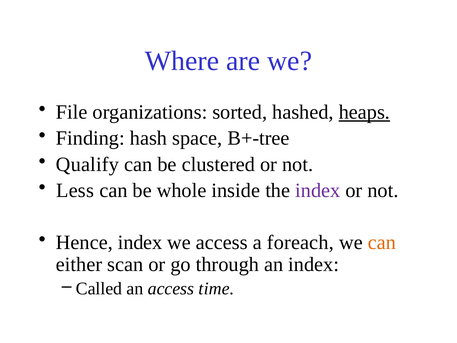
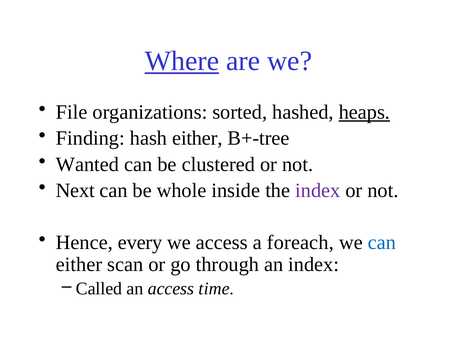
Where underline: none -> present
hash space: space -> either
Qualify: Qualify -> Wanted
Less: Less -> Next
Hence index: index -> every
can at (382, 242) colour: orange -> blue
